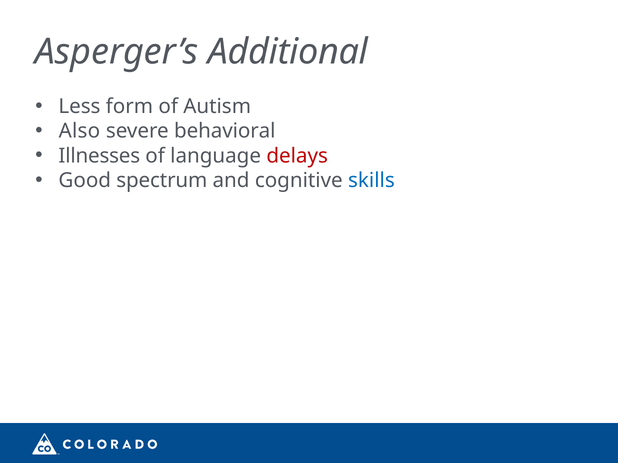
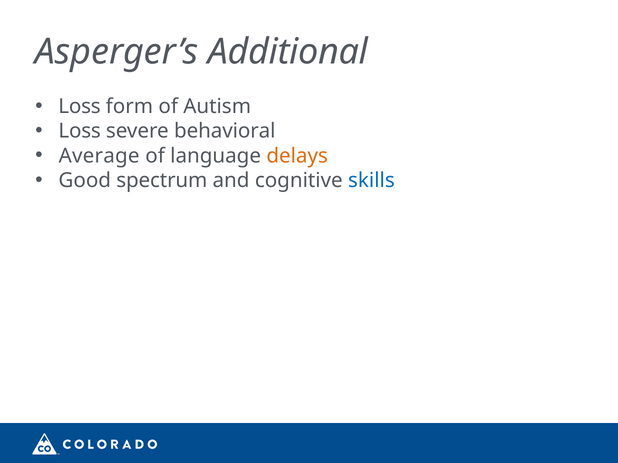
Less at (79, 107): Less -> Loss
Also at (79, 131): Also -> Loss
Illnesses: Illnesses -> Average
delays colour: red -> orange
